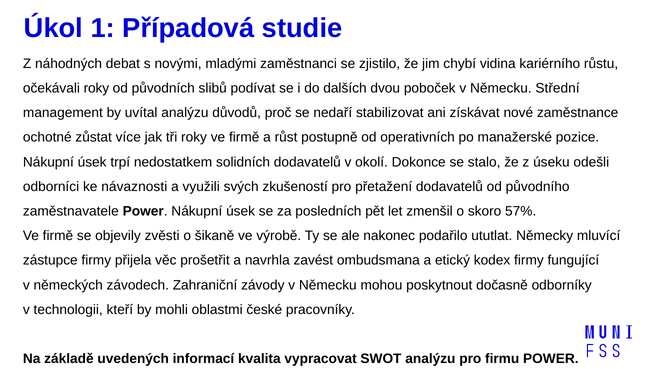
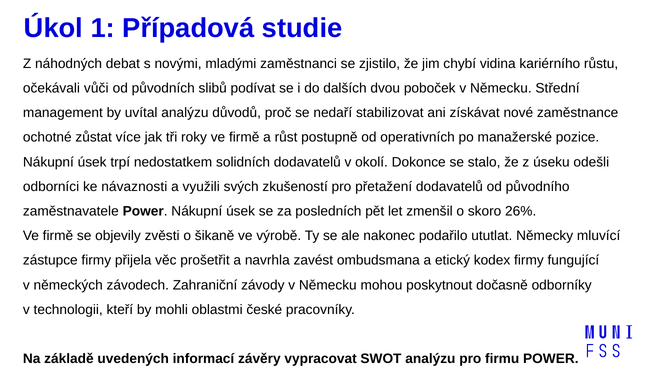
očekávali roky: roky -> vůči
57%: 57% -> 26%
kvalita: kvalita -> závěry
